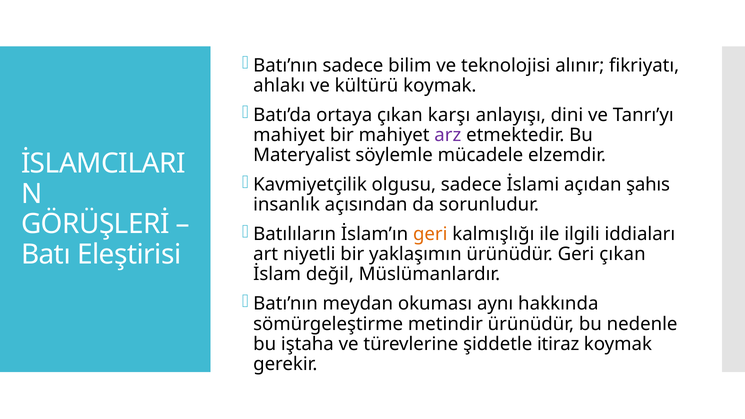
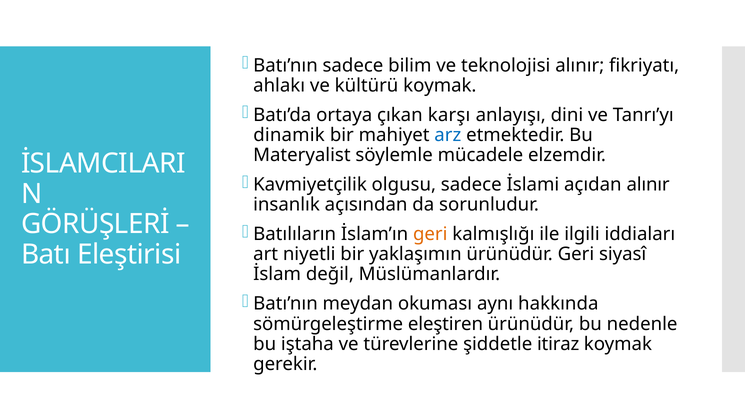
mahiyet at (289, 135): mahiyet -> dinamik
arz colour: purple -> blue
açıdan şahıs: şahıs -> alınır
Geri çıkan: çıkan -> siyasî
metindir: metindir -> eleştiren
